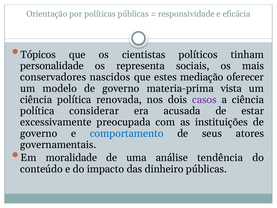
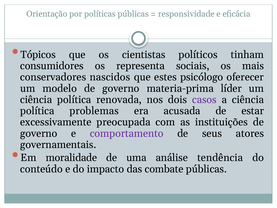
personalidade: personalidade -> consumidores
mediação: mediação -> psicólogo
vista: vista -> líder
considerar: considerar -> problemas
comportamento colour: blue -> purple
dinheiro: dinheiro -> combate
